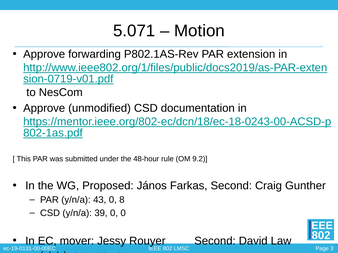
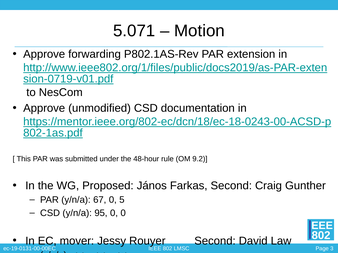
43: 43 -> 67
8: 8 -> 5
39: 39 -> 95
